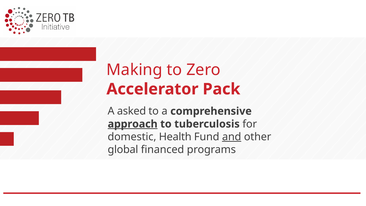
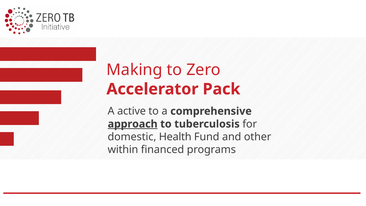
asked: asked -> active
and underline: present -> none
global: global -> within
